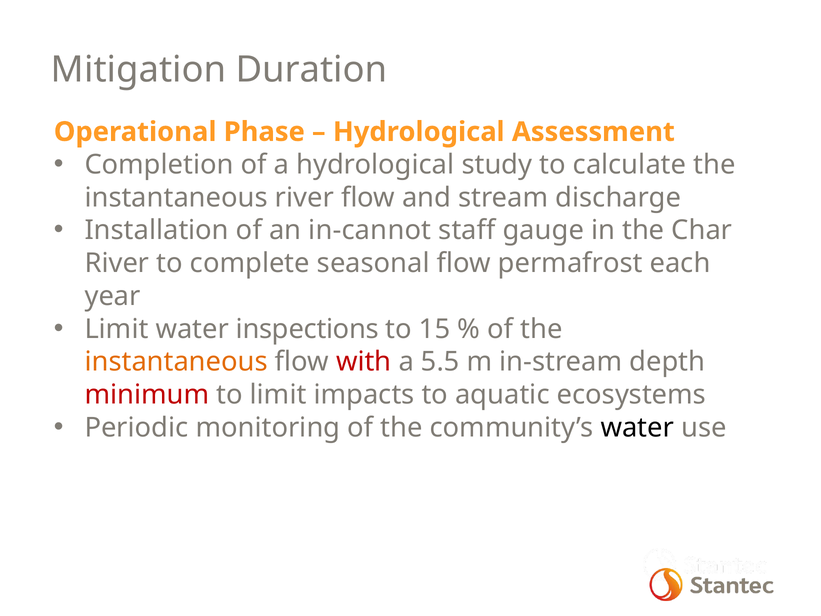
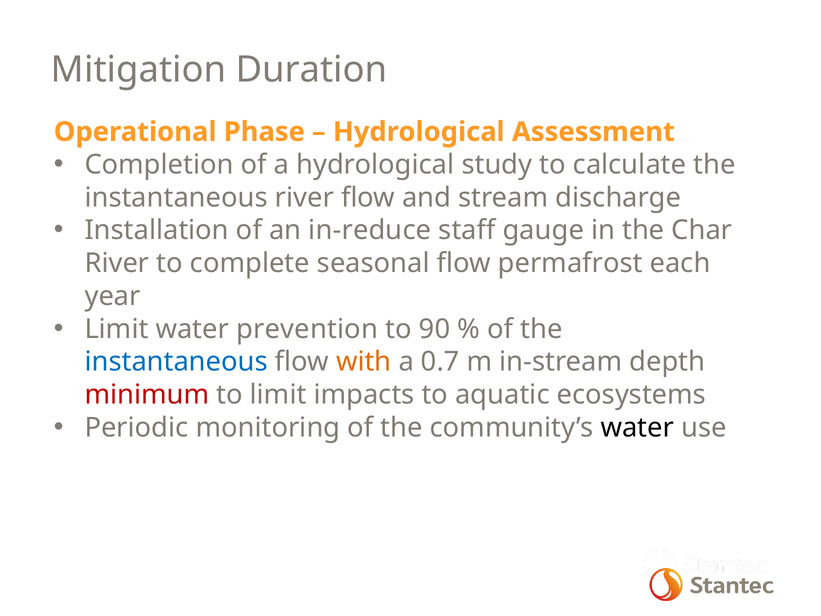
in-cannot: in-cannot -> in-reduce
inspections: inspections -> prevention
15: 15 -> 90
instantaneous at (176, 362) colour: orange -> blue
with colour: red -> orange
5.5: 5.5 -> 0.7
